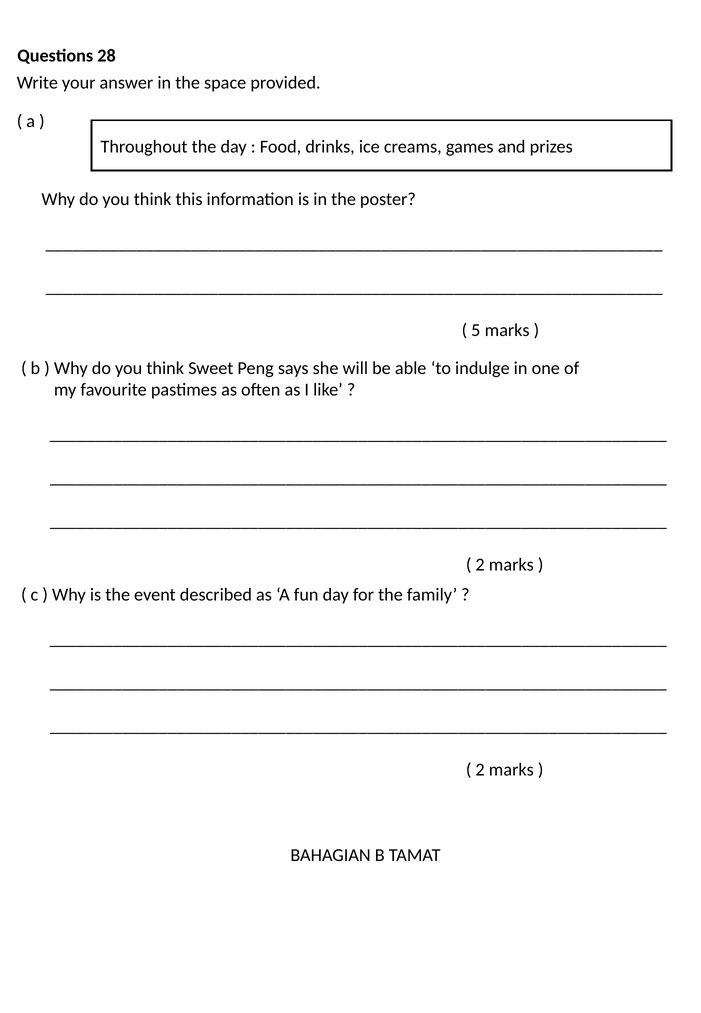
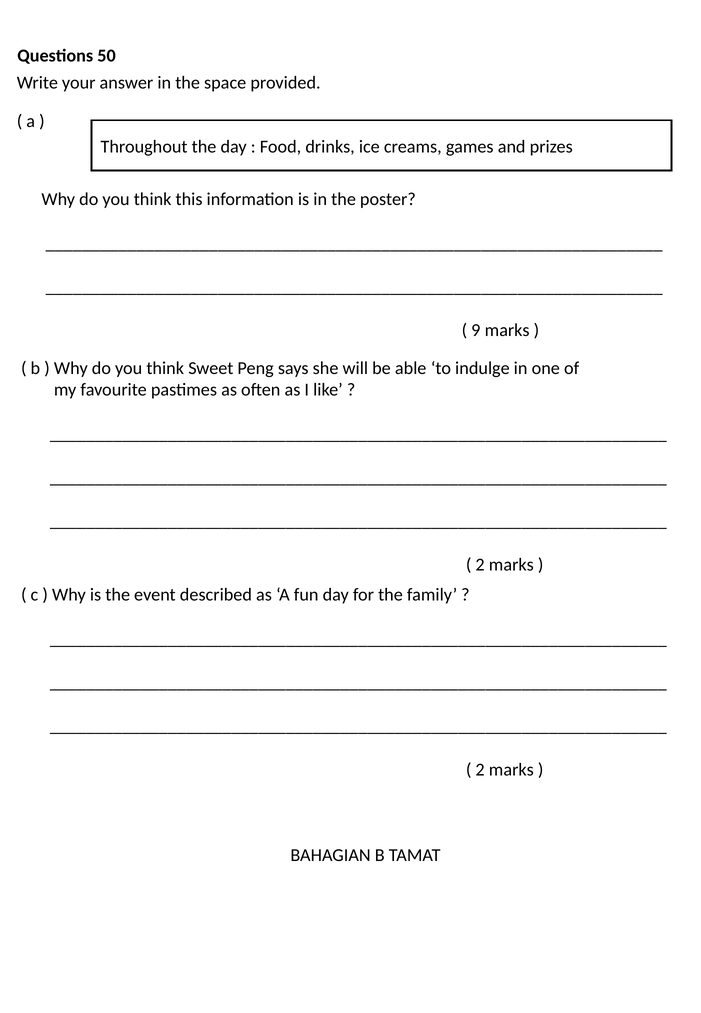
28: 28 -> 50
5: 5 -> 9
